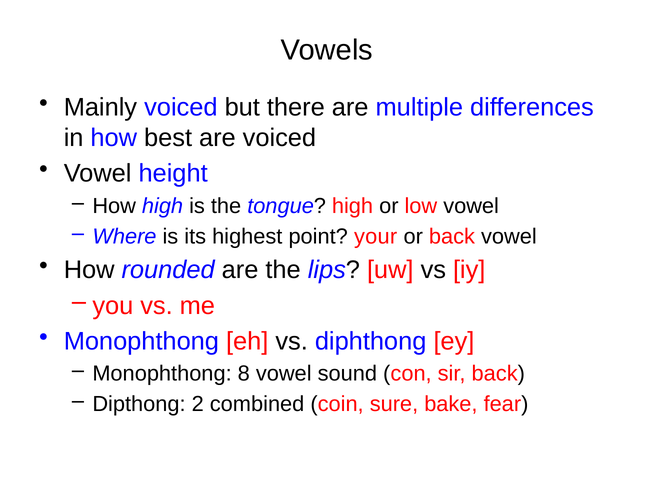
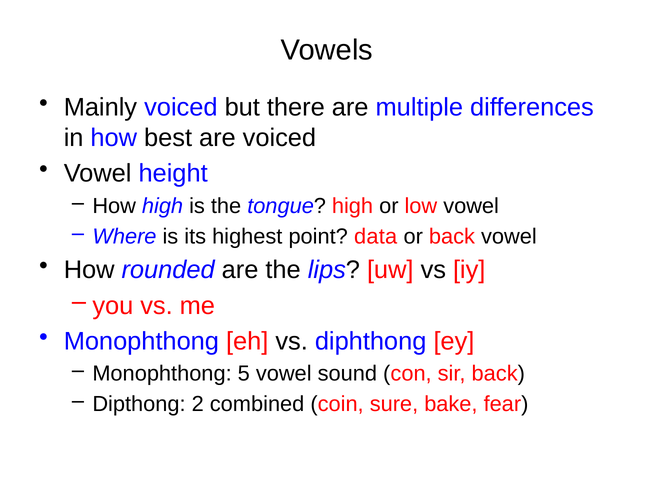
your: your -> data
8: 8 -> 5
